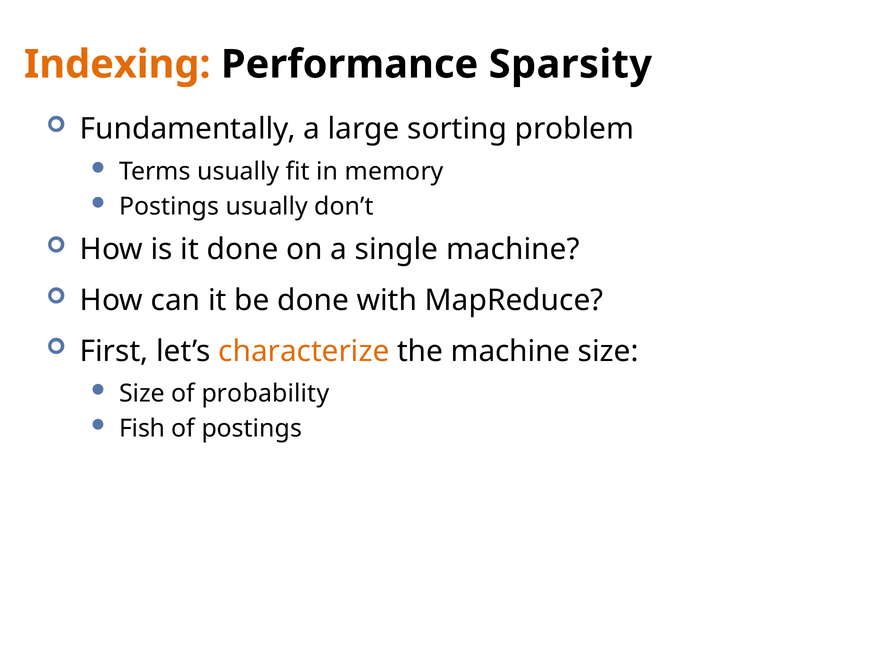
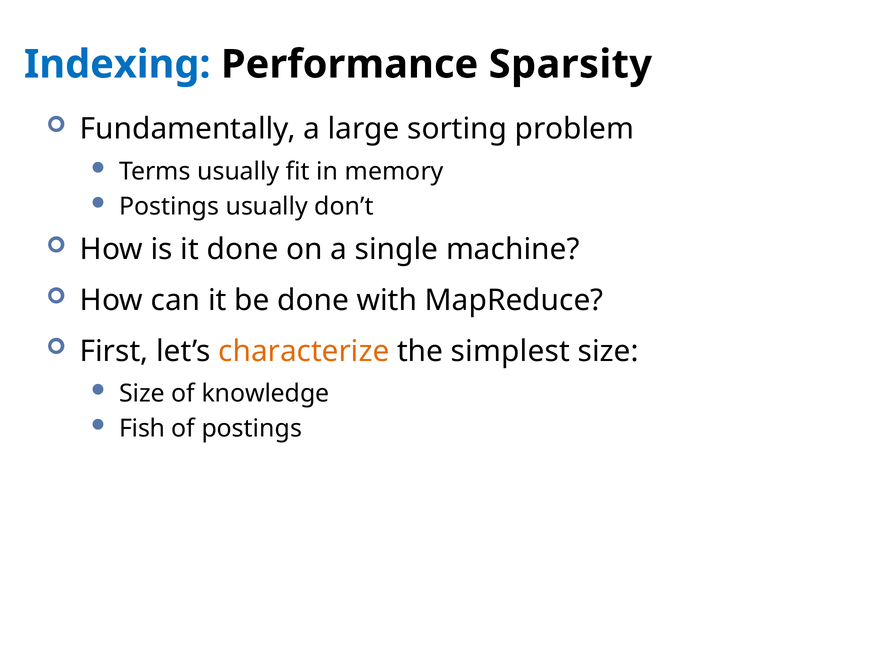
Indexing colour: orange -> blue
the machine: machine -> simplest
probability: probability -> knowledge
